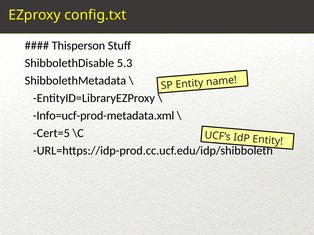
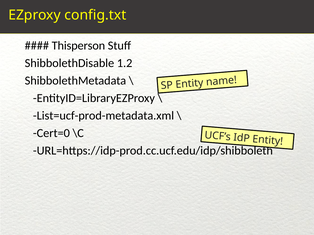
5.3: 5.3 -> 1.2
Info=ucf-prod-metadata.xml: Info=ucf-prod-metadata.xml -> List=ucf-prod-metadata.xml
Cert=5: Cert=5 -> Cert=0
